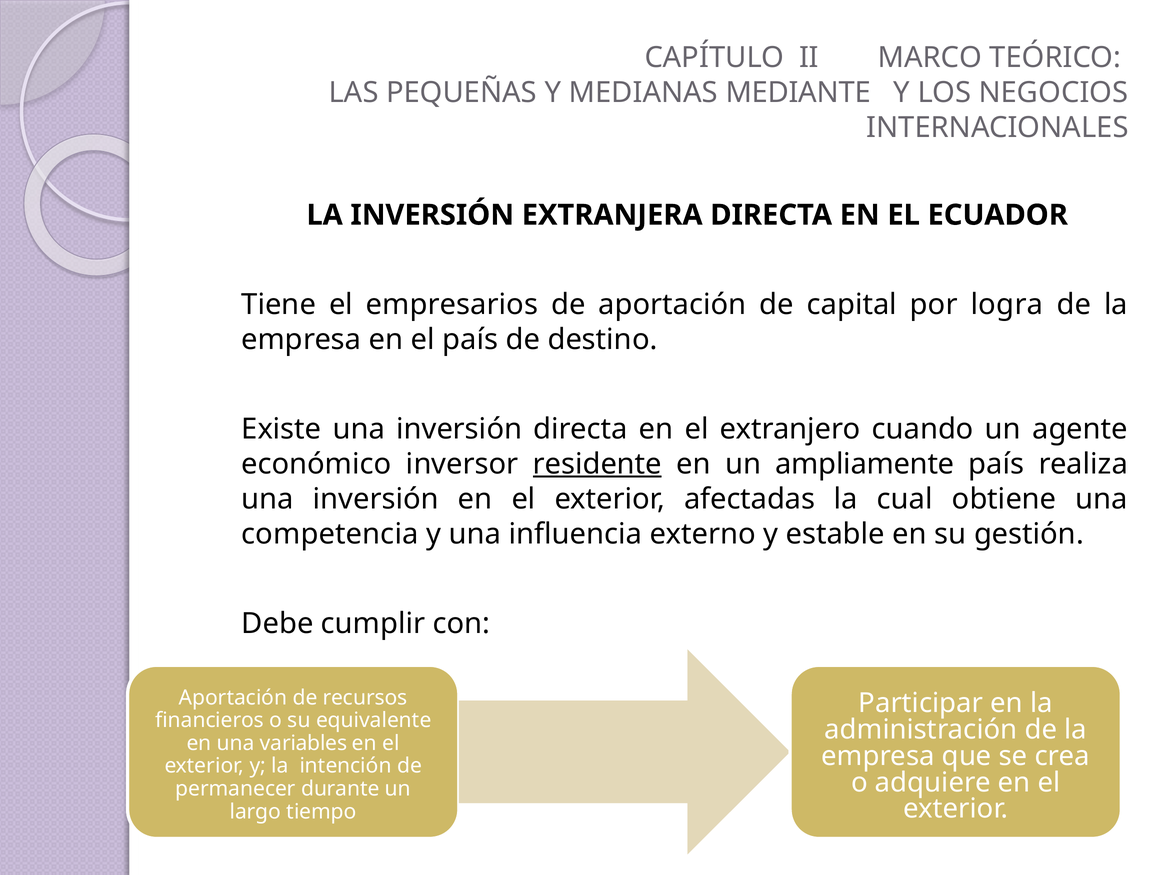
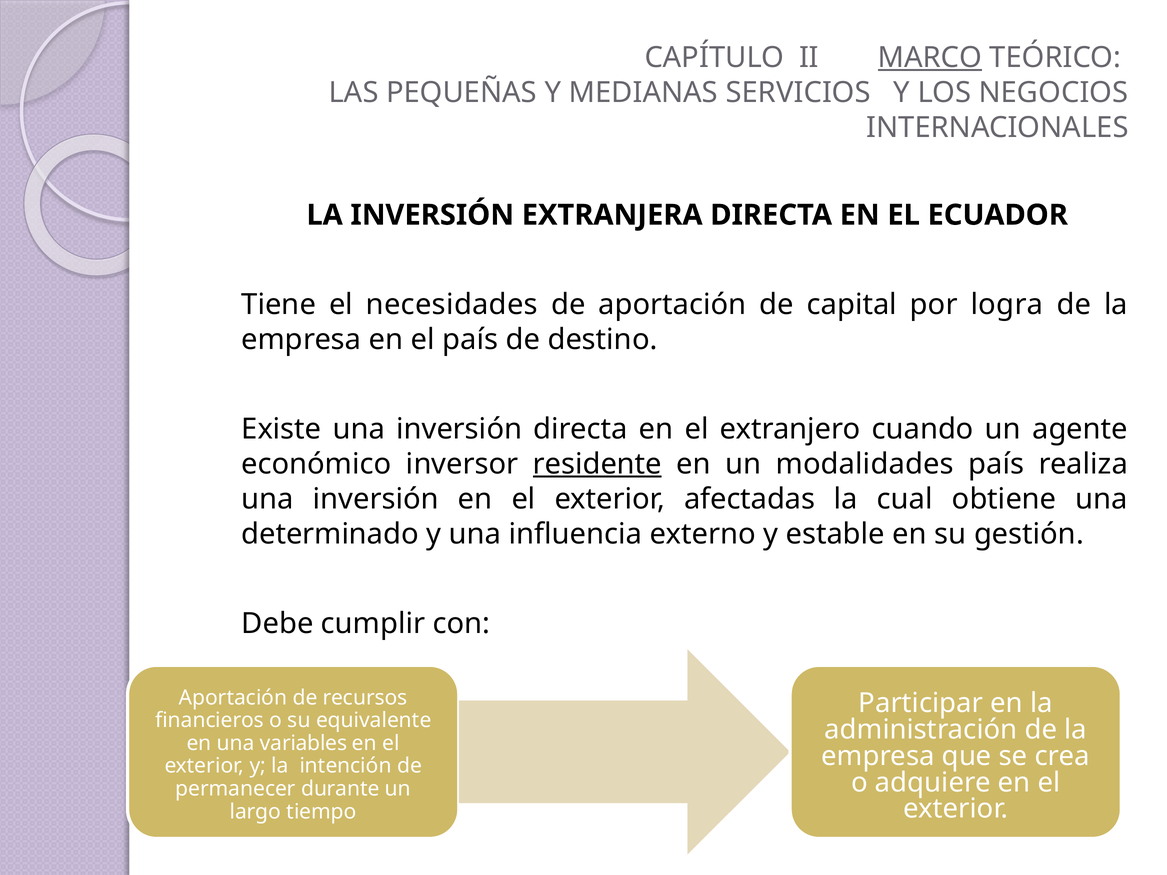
MARCO underline: none -> present
MEDIANTE: MEDIANTE -> SERVICIOS
empresarios: empresarios -> necesidades
ampliamente: ampliamente -> modalidades
competencia: competencia -> determinado
